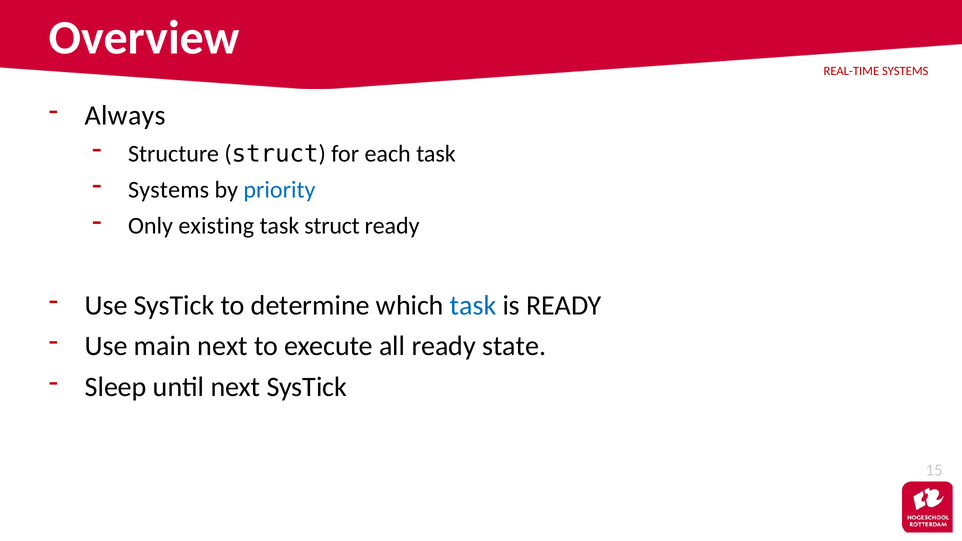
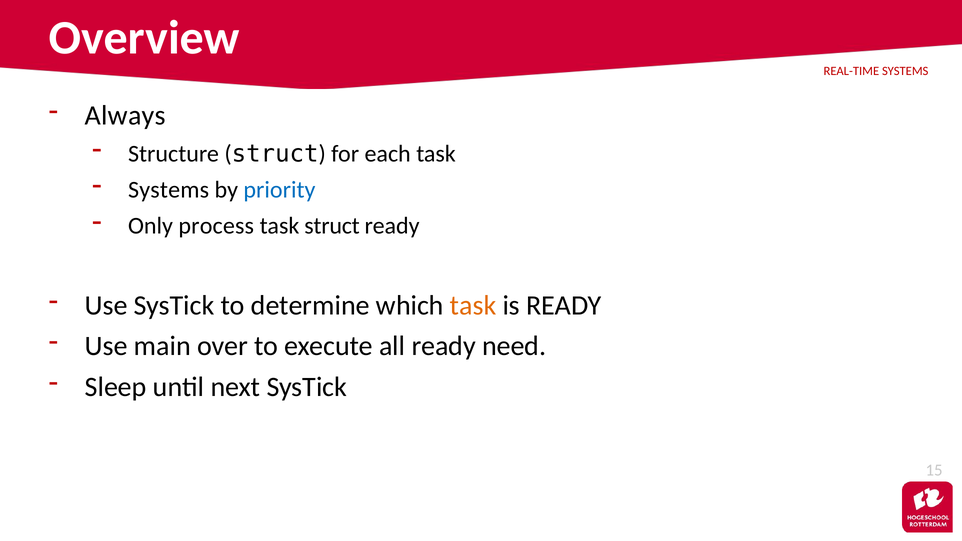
existing: existing -> process
task at (473, 305) colour: blue -> orange
main next: next -> over
state: state -> need
